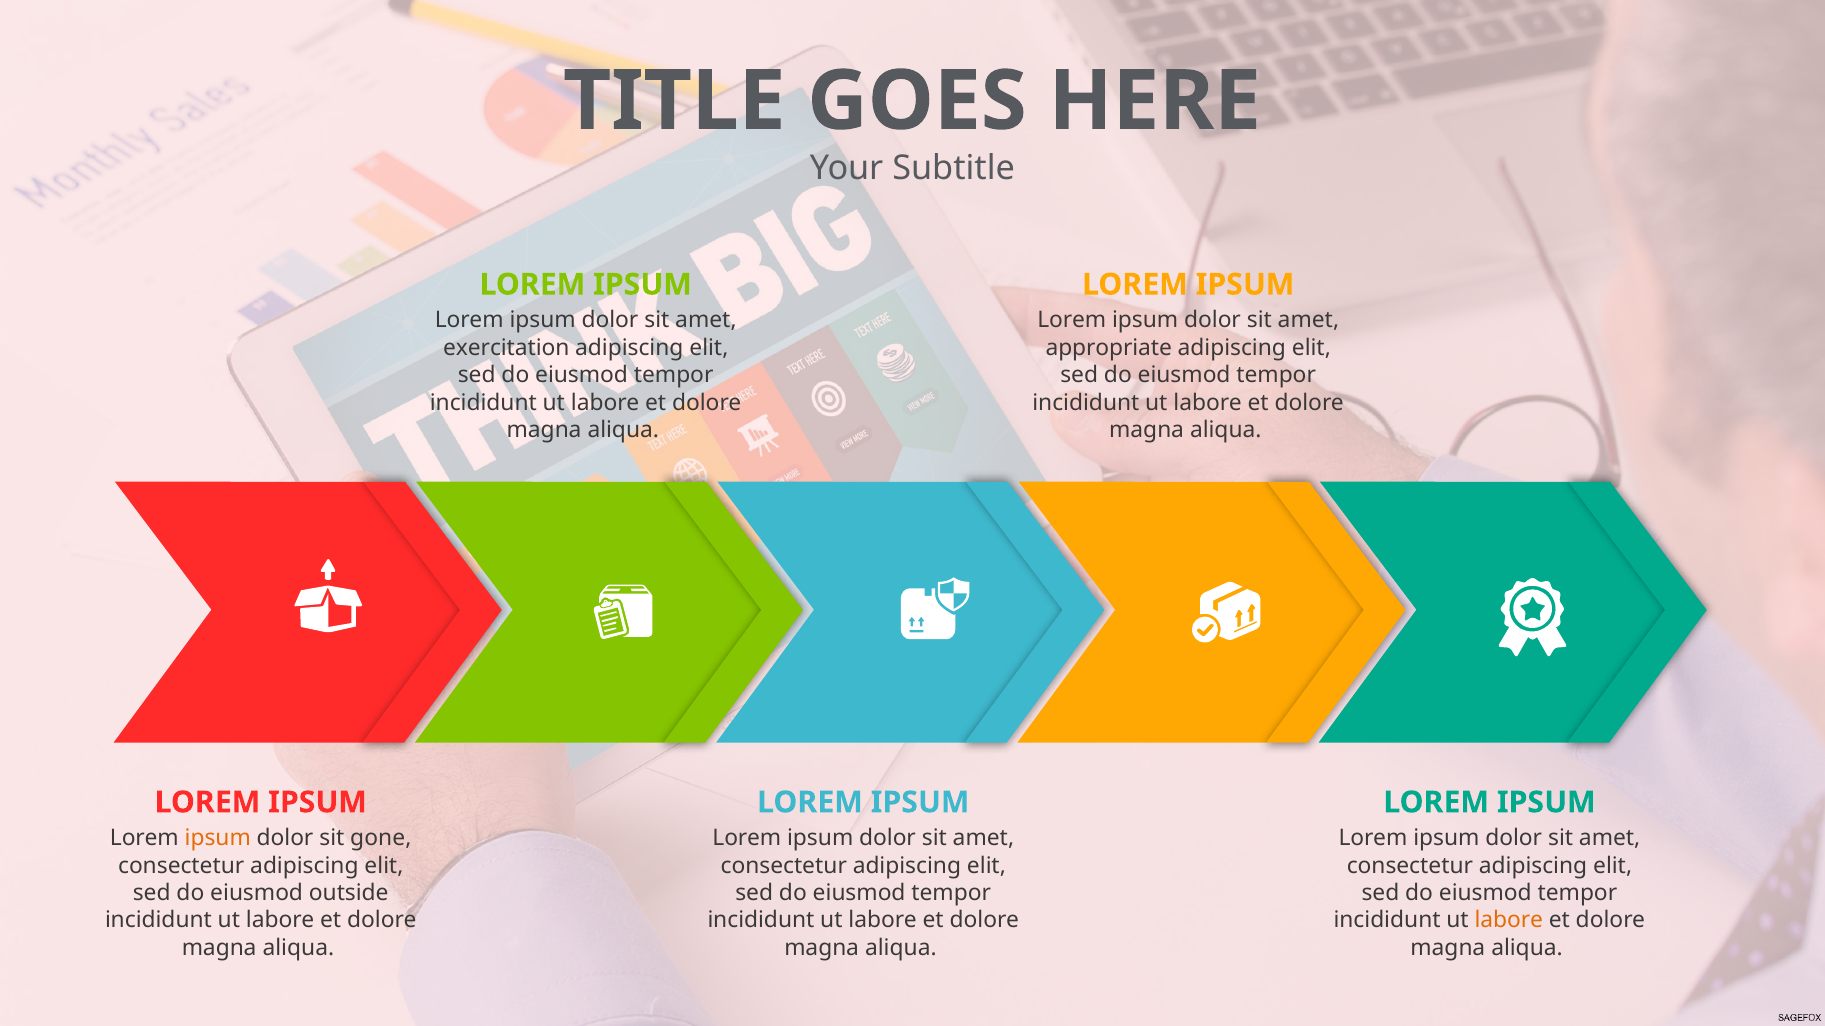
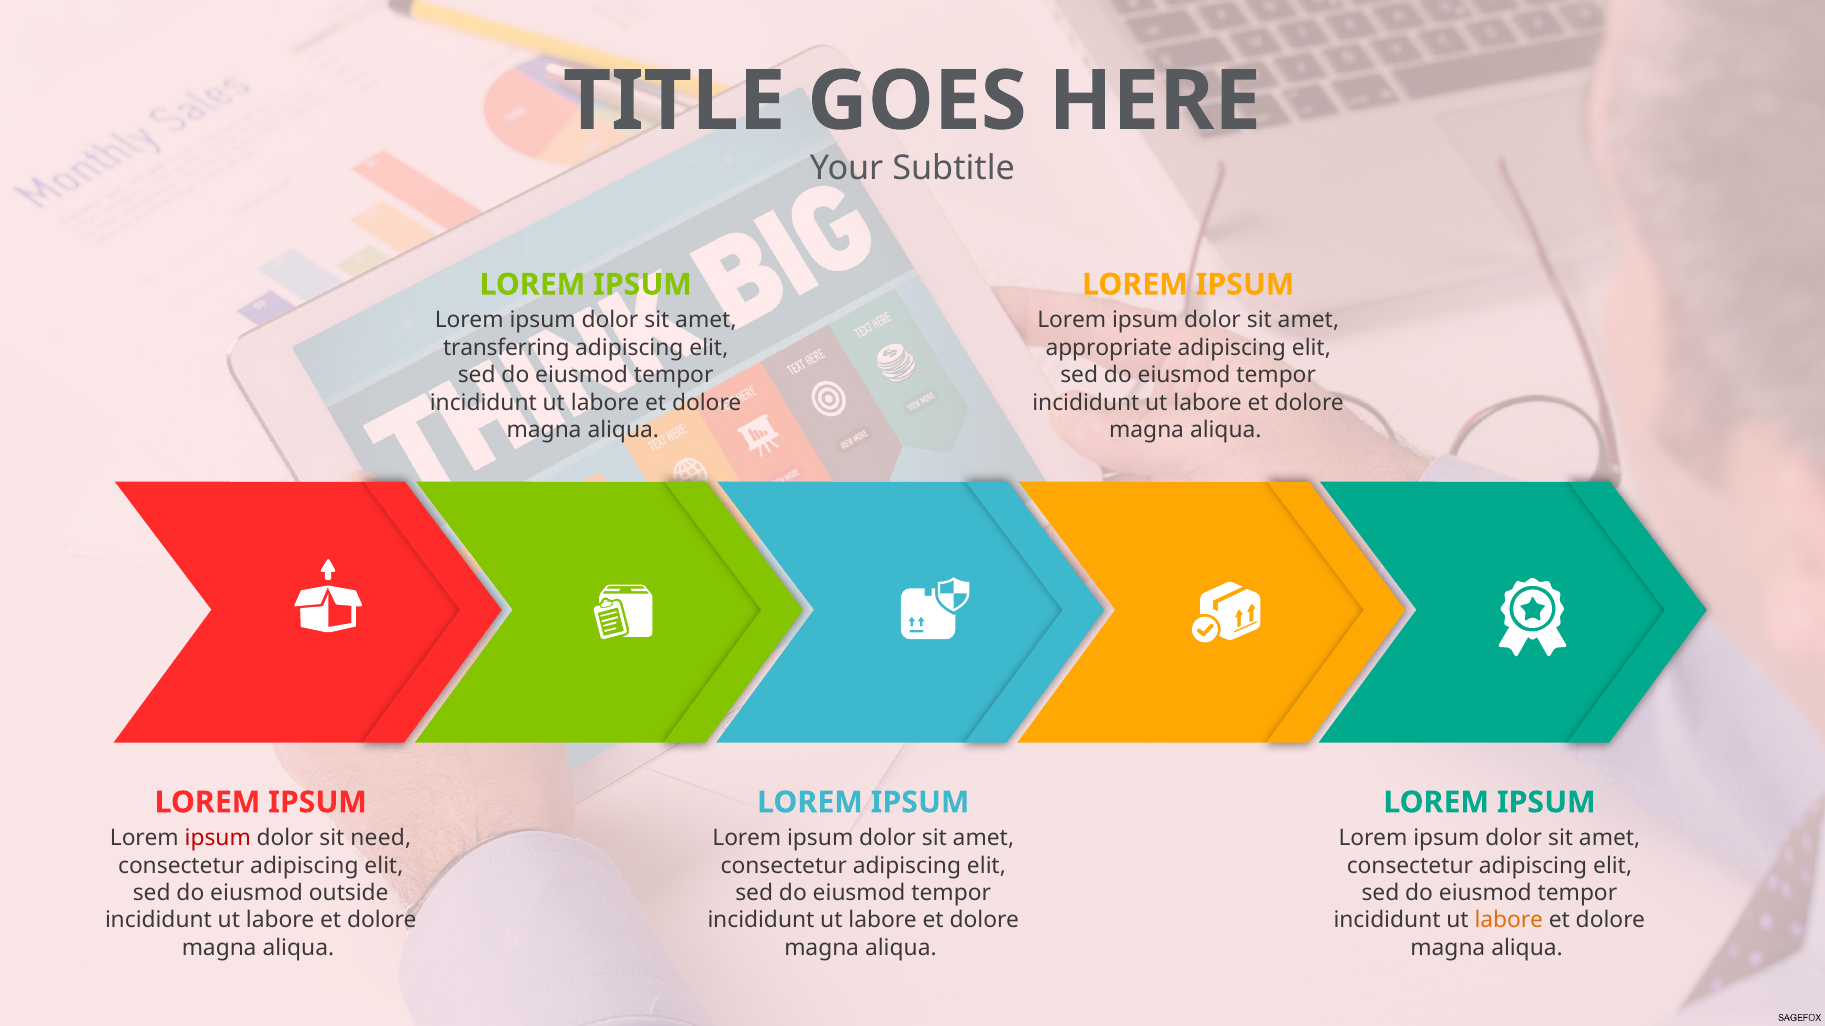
exercitation: exercitation -> transferring
ipsum at (218, 839) colour: orange -> red
gone: gone -> need
